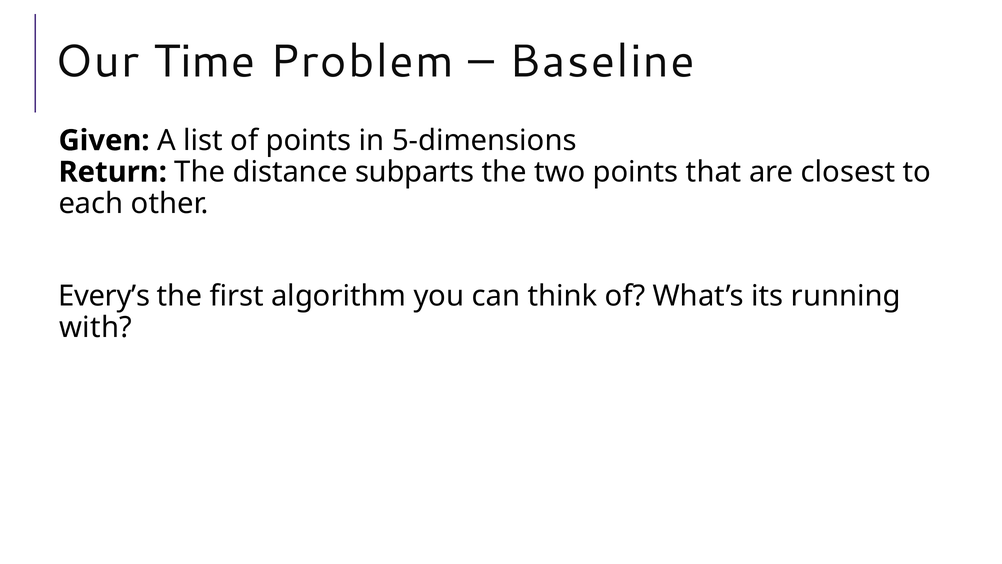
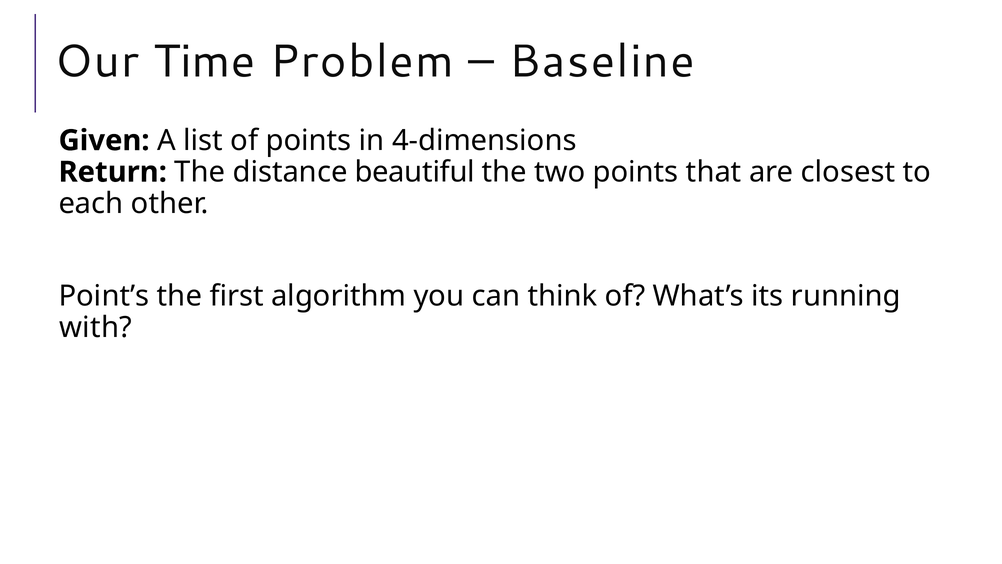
5-dimensions: 5-dimensions -> 4-dimensions
subparts: subparts -> beautiful
Every’s: Every’s -> Point’s
